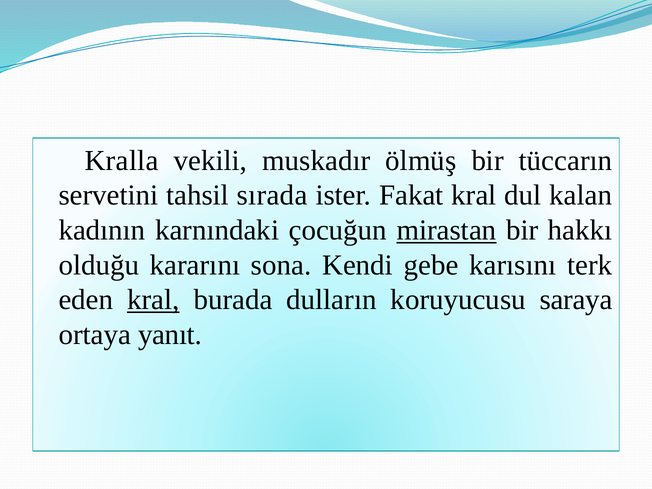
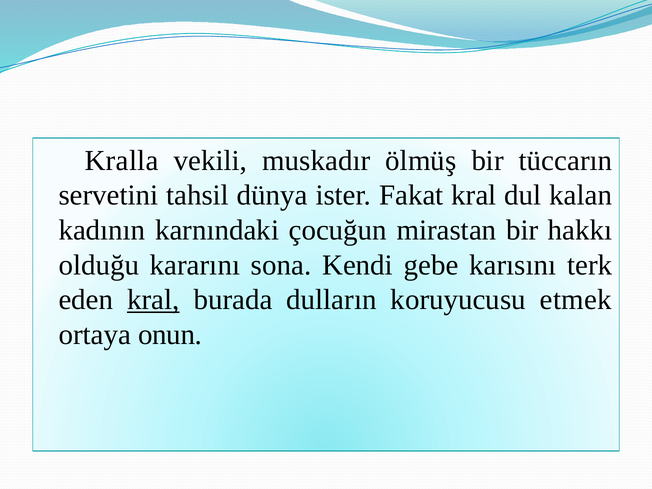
sırada: sırada -> dünya
mirastan underline: present -> none
saraya: saraya -> etmek
yanıt: yanıt -> onun
